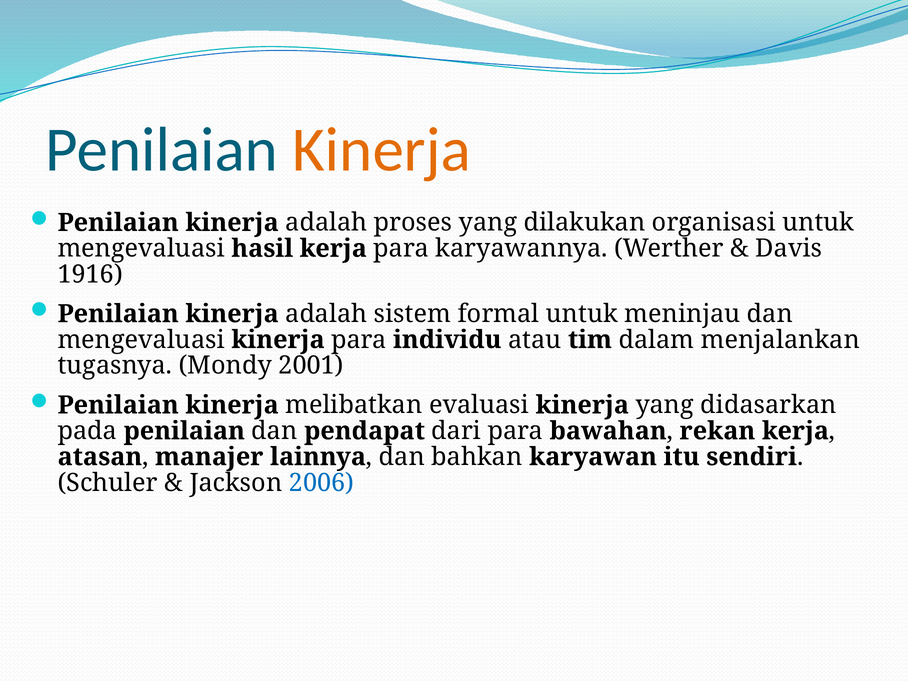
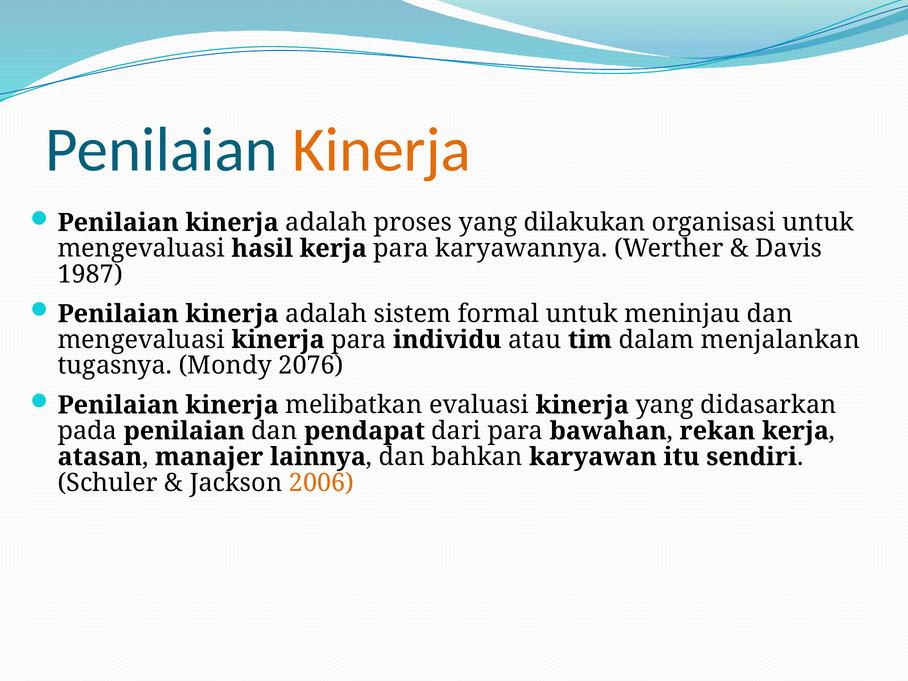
1916: 1916 -> 1987
2001: 2001 -> 2076
2006 colour: blue -> orange
